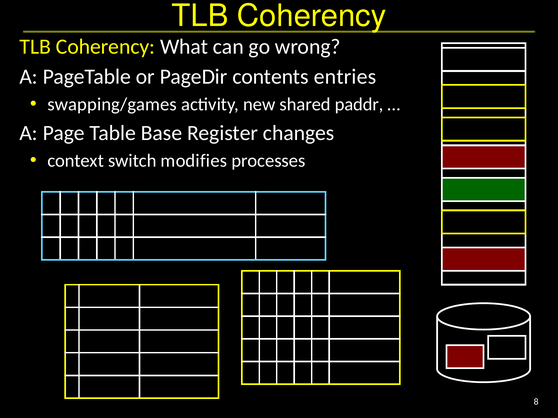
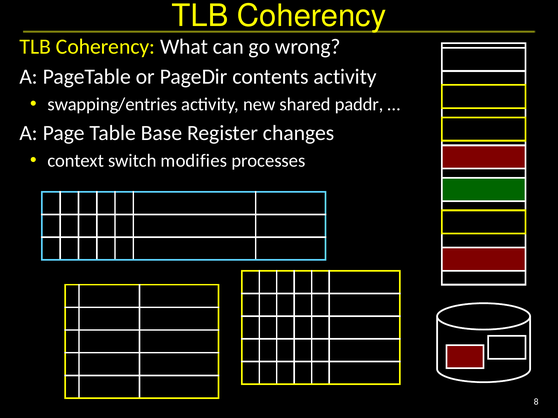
contents entries: entries -> activity
swapping/games: swapping/games -> swapping/entries
